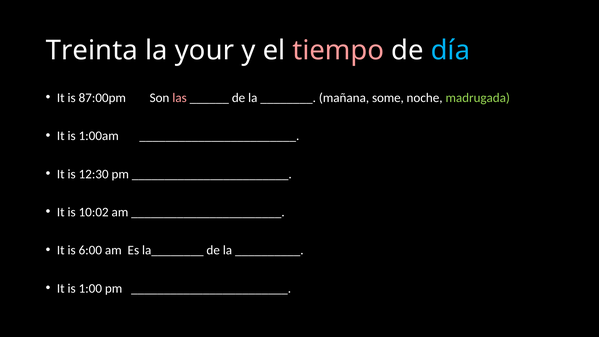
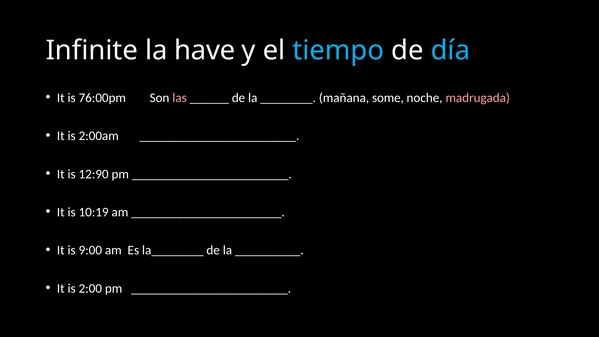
Treinta: Treinta -> Infinite
your: your -> have
tiempo colour: pink -> light blue
87:00pm: 87:00pm -> 76:00pm
madrugada colour: light green -> pink
1:00am: 1:00am -> 2:00am
12:30: 12:30 -> 12:90
10:02: 10:02 -> 10:19
6:00: 6:00 -> 9:00
1:00: 1:00 -> 2:00
